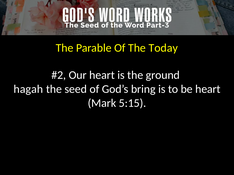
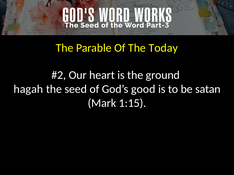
bring: bring -> good
be heart: heart -> satan
5:15: 5:15 -> 1:15
